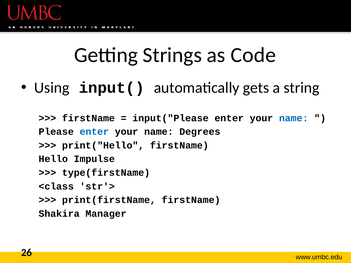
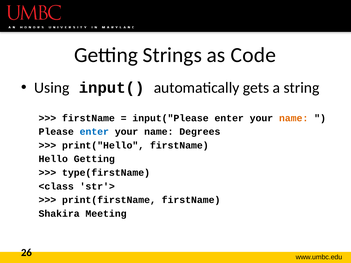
name at (294, 118) colour: blue -> orange
Hello Impulse: Impulse -> Getting
Manager: Manager -> Meeting
